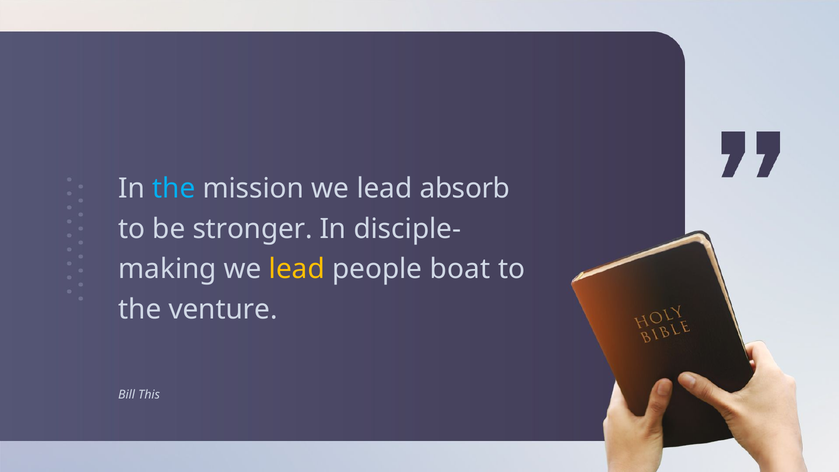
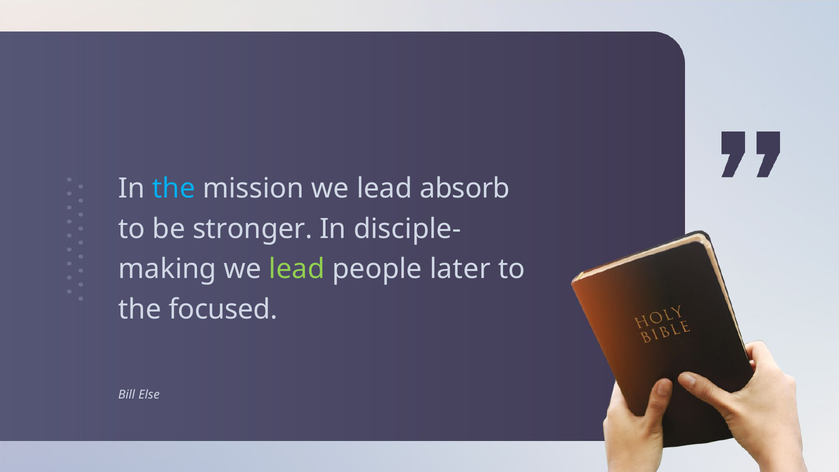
lead at (297, 269) colour: yellow -> light green
boat: boat -> later
venture: venture -> focused
This: This -> Else
